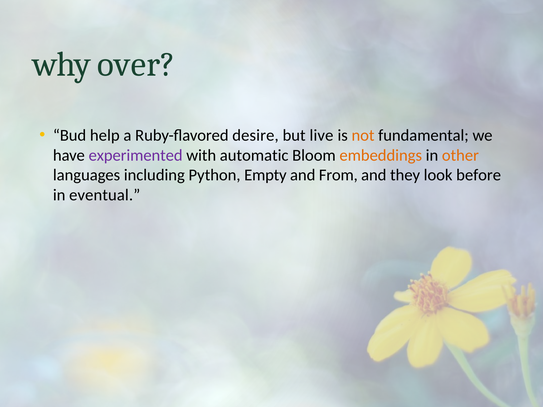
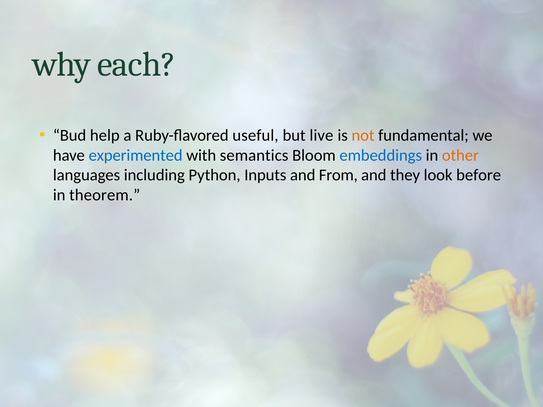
over: over -> each
desire: desire -> useful
experimented colour: purple -> blue
automatic: automatic -> semantics
embeddings colour: orange -> blue
Empty: Empty -> Inputs
eventual: eventual -> theorem
